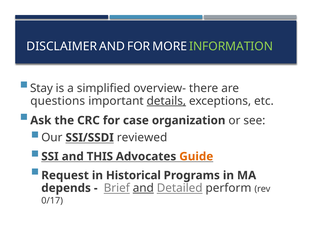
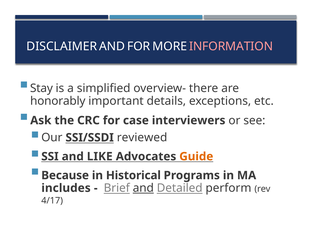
INFORMATION colour: light green -> pink
questions: questions -> honorably
details underline: present -> none
organization: organization -> interviewers
THIS: THIS -> LIKE
Request: Request -> Because
depends: depends -> includes
0/17: 0/17 -> 4/17
